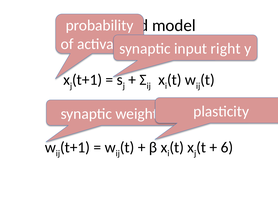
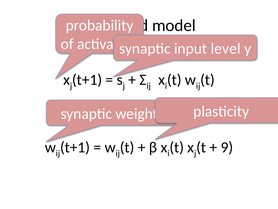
right: right -> level
6: 6 -> 9
